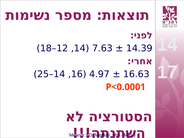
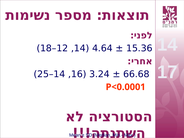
7.63: 7.63 -> 4.64
14.39: 14.39 -> 15.36
4.97: 4.97 -> 3.24
16.63: 16.63 -> 66.68
